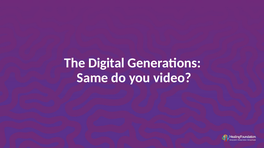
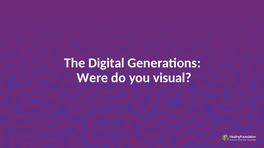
Same: Same -> Were
video: video -> visual
